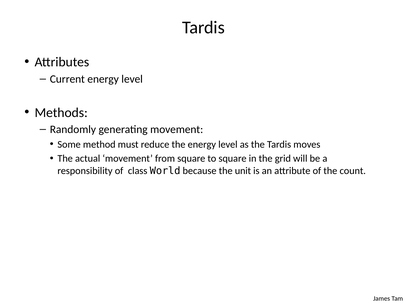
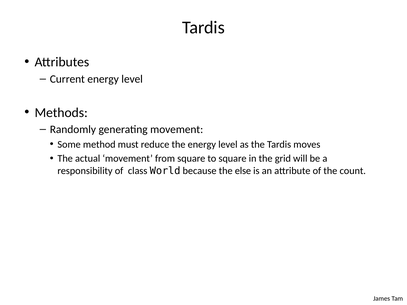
unit: unit -> else
